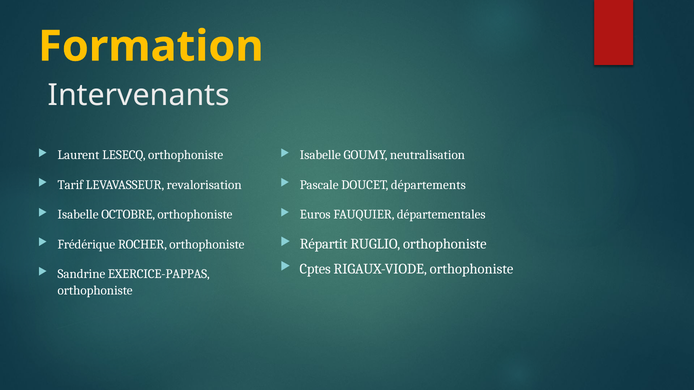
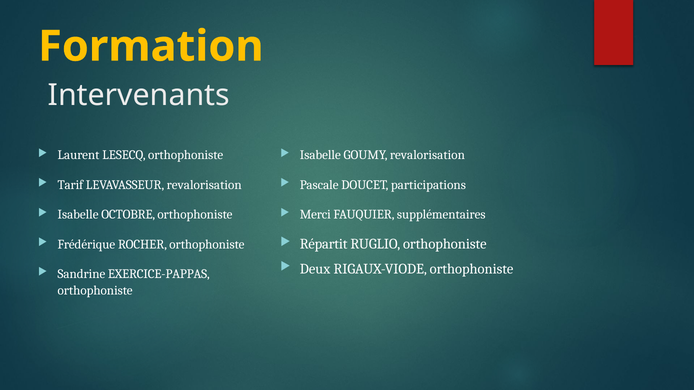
GOUMY neutralisation: neutralisation -> revalorisation
départements: départements -> participations
Euros: Euros -> Merci
départementales: départementales -> supplémentaires
Cptes: Cptes -> Deux
